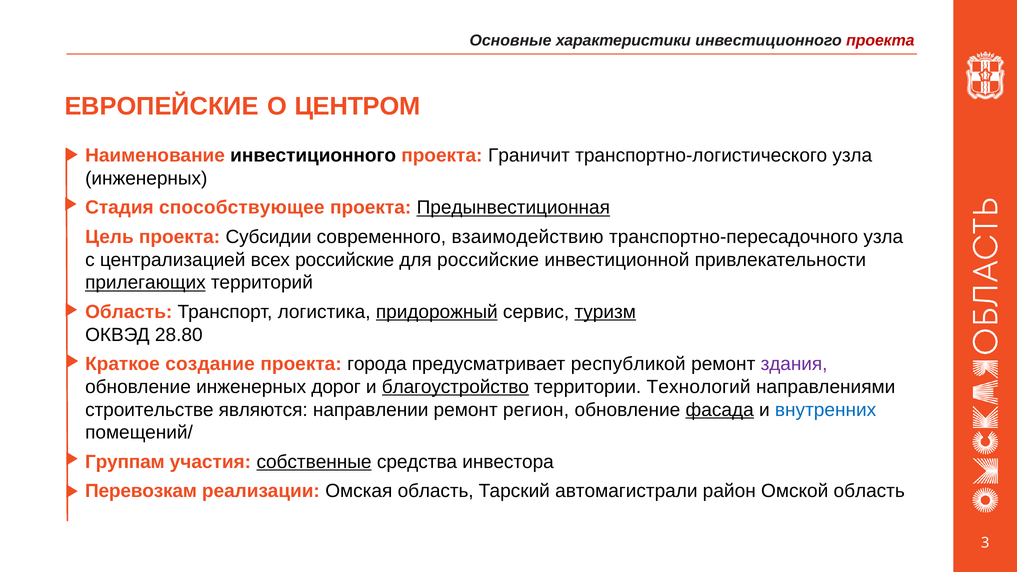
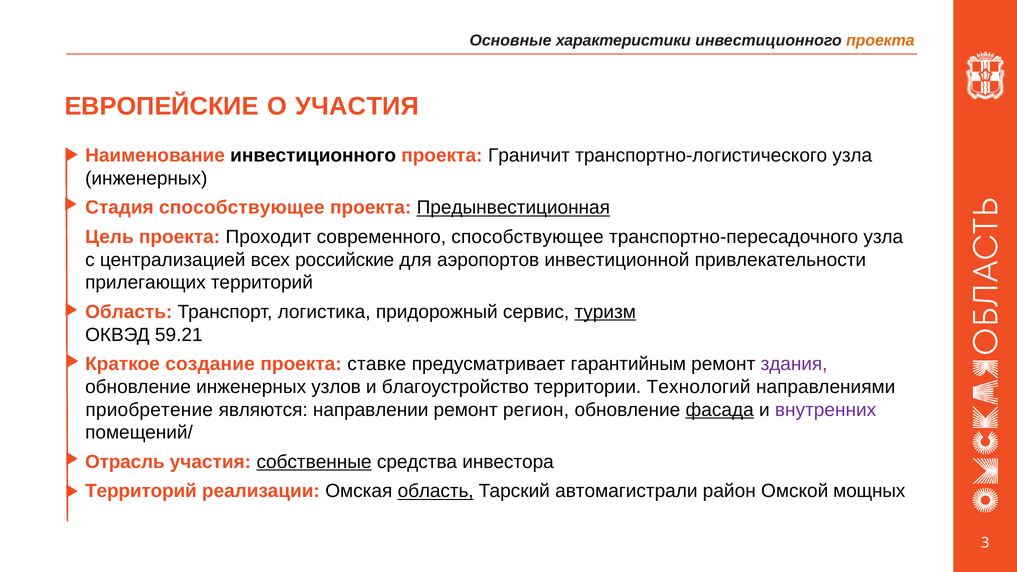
проекта at (880, 41) colour: red -> orange
О ЦЕНТРОМ: ЦЕНТРОМ -> УЧАСТИЯ
Субсидии: Субсидии -> Проходит
современного взаимодействию: взаимодействию -> способствующее
для российские: российские -> аэропортов
прилегающих underline: present -> none
придорожный underline: present -> none
28.80: 28.80 -> 59.21
города: города -> ставке
республикой: республикой -> гарантийным
дорог: дорог -> узлов
благоустройство underline: present -> none
строительстве: строительстве -> приобретение
внутренних colour: blue -> purple
Группам: Группам -> Отрасль
Перевозкам at (141, 491): Перевозкам -> Территорий
область at (436, 491) underline: none -> present
Омской область: область -> мощных
